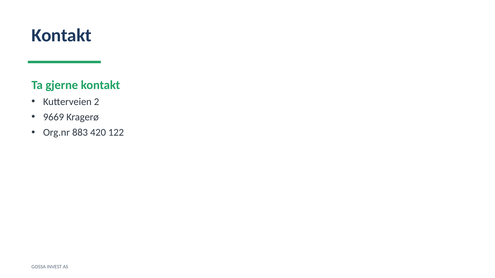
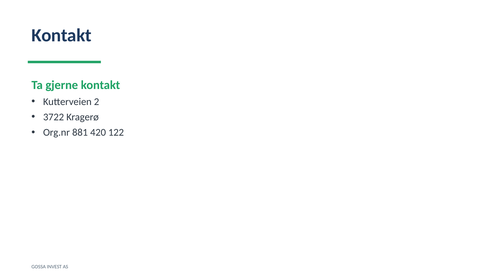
9669: 9669 -> 3722
883: 883 -> 881
